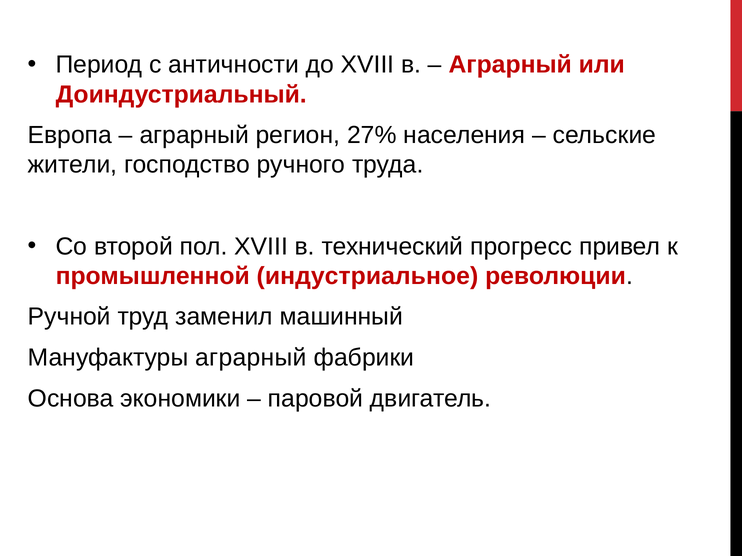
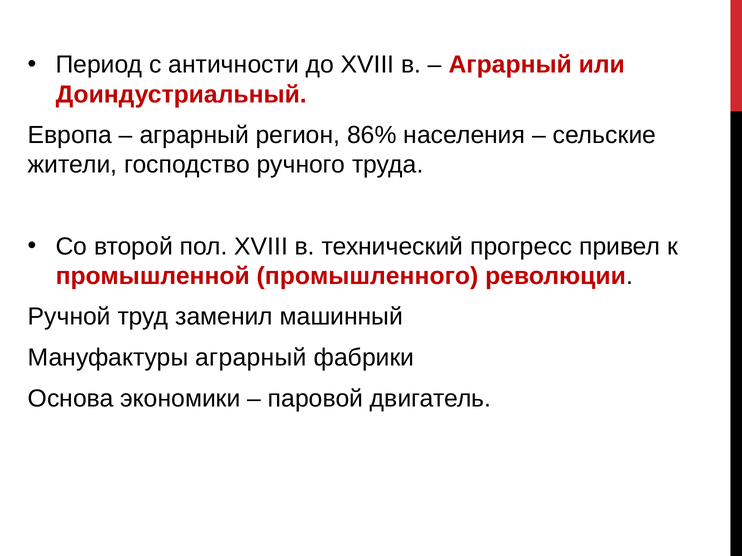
27%: 27% -> 86%
индустриальное: индустриальное -> промышленного
